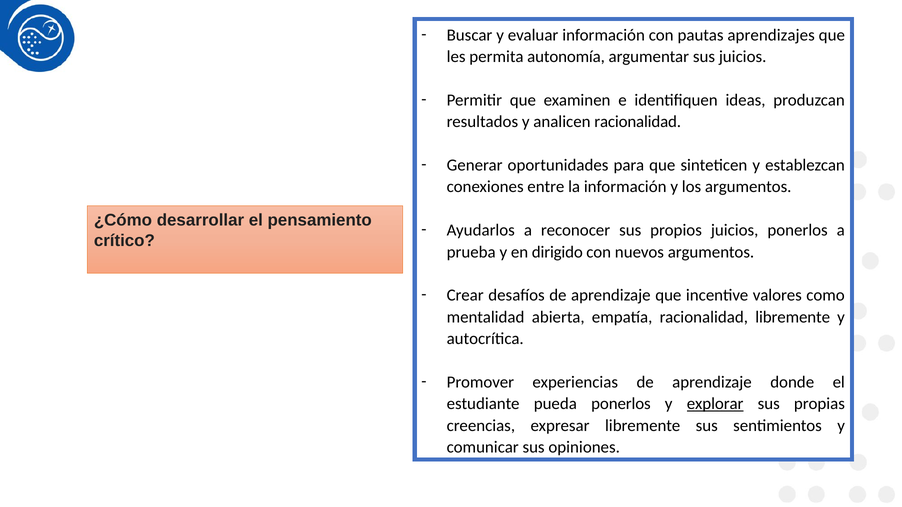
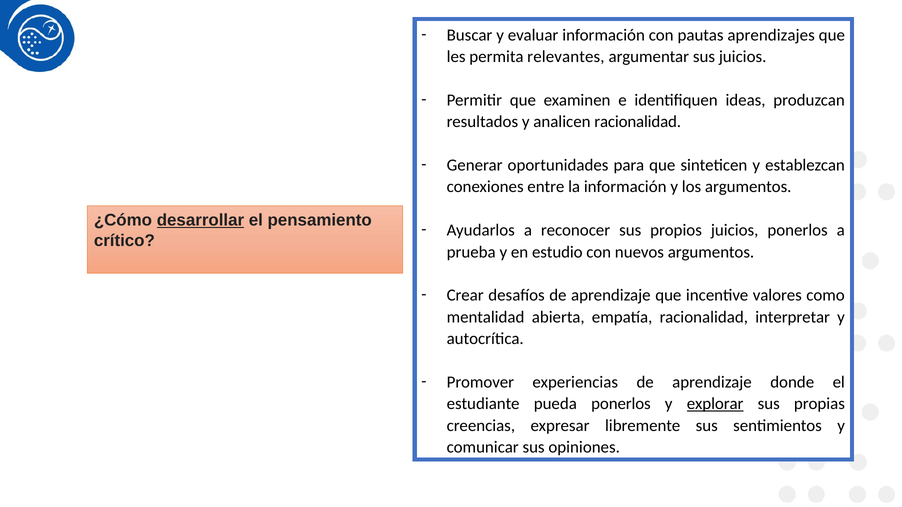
autonomía: autonomía -> relevantes
desarrollar underline: none -> present
dirigido: dirigido -> estudio
racionalidad libremente: libremente -> interpretar
